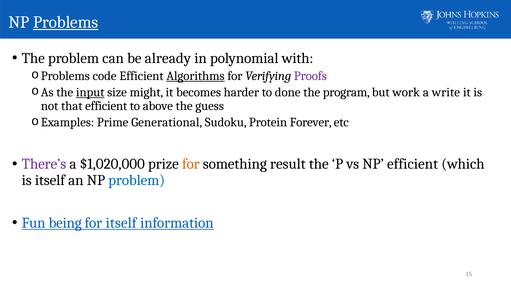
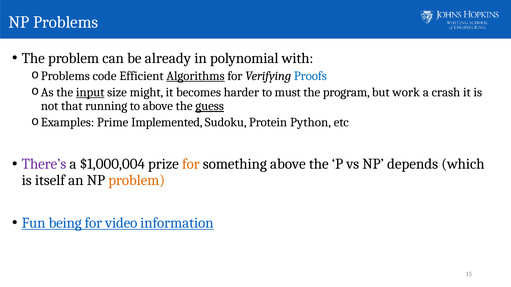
Problems underline: present -> none
Proofs colour: purple -> blue
done: done -> must
write: write -> crash
that efficient: efficient -> running
guess underline: none -> present
Generational: Generational -> Implemented
Forever: Forever -> Python
$1,020,000: $1,020,000 -> $1,000,004
something result: result -> above
NP efficient: efficient -> depends
problem at (137, 180) colour: blue -> orange
for itself: itself -> video
